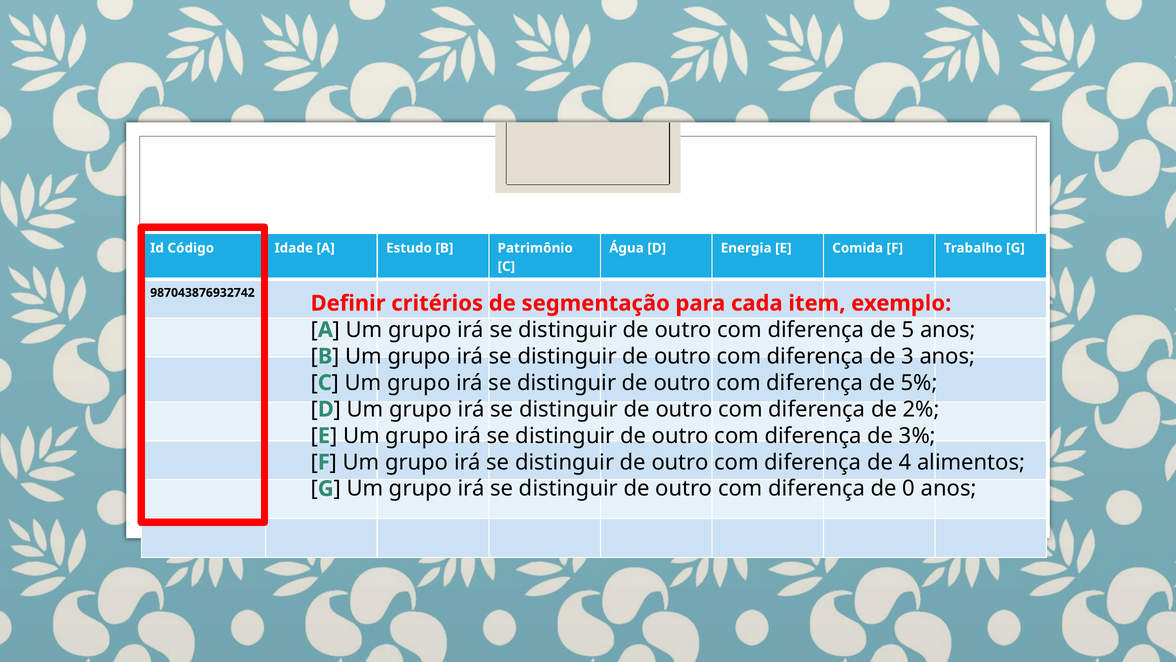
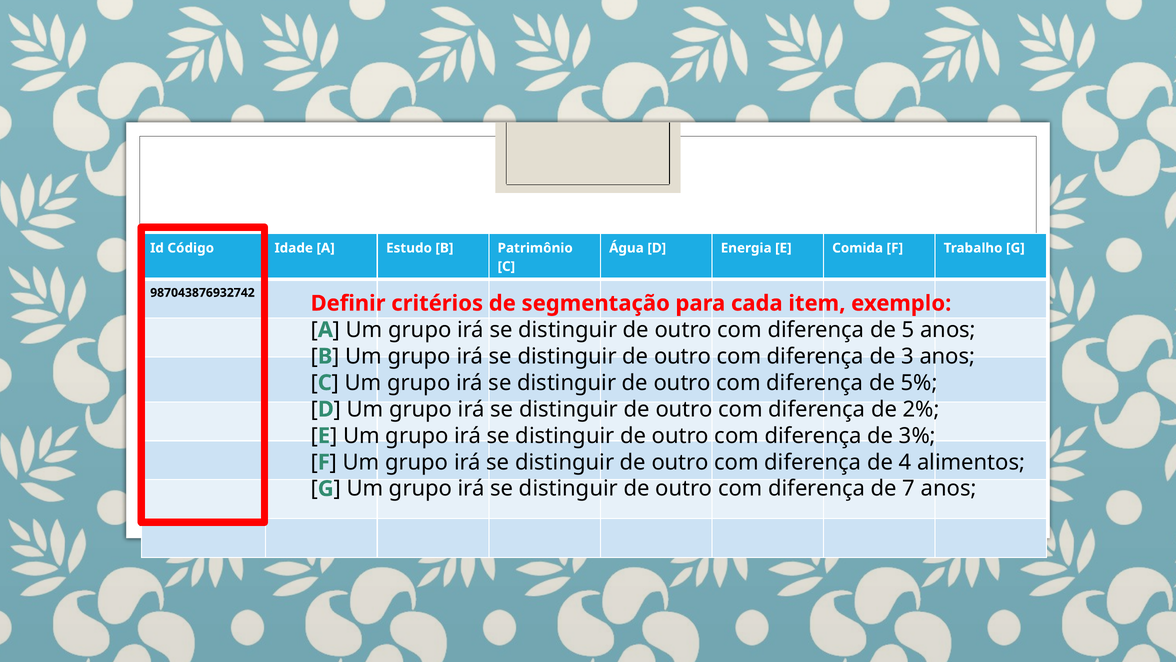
0: 0 -> 7
